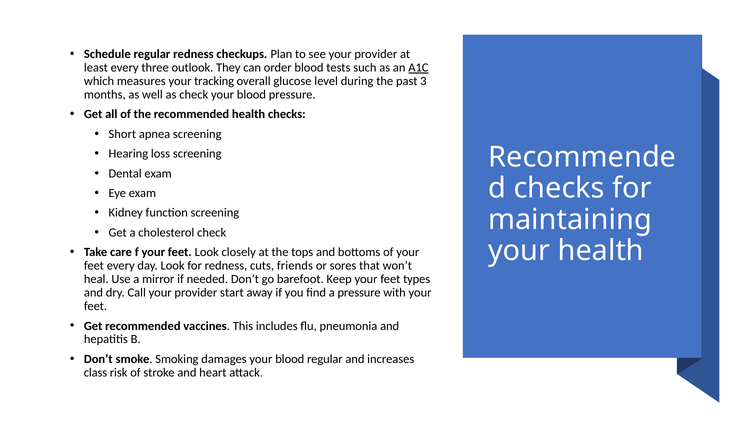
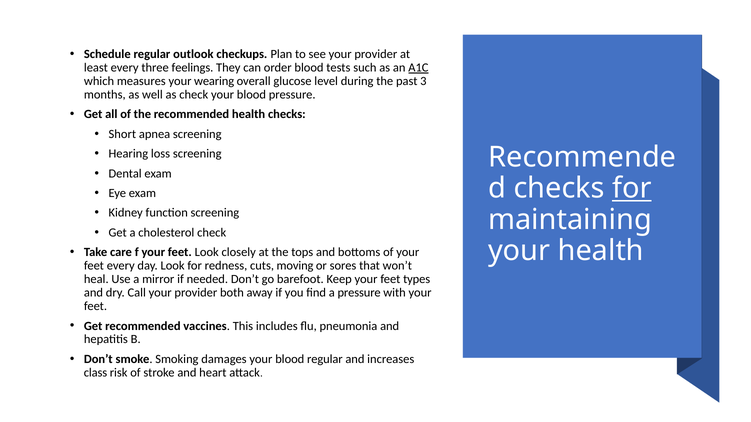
regular redness: redness -> outlook
outlook: outlook -> feelings
tracking: tracking -> wearing
for at (632, 188) underline: none -> present
friends: friends -> moving
start: start -> both
